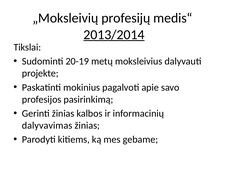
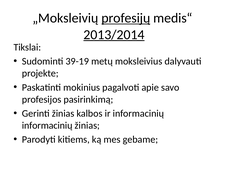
profesijų underline: none -> present
20-19: 20-19 -> 39-19
dalyvavimas at (47, 125): dalyvavimas -> informacinių
